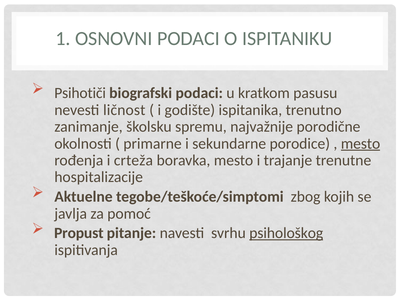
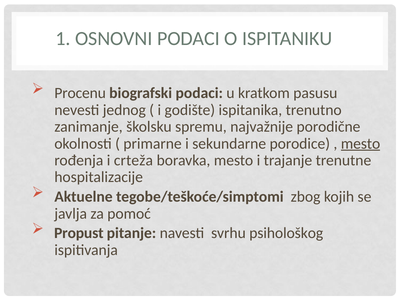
Psihotiči: Psihotiči -> Procenu
ličnost: ličnost -> jednog
psihološkog underline: present -> none
